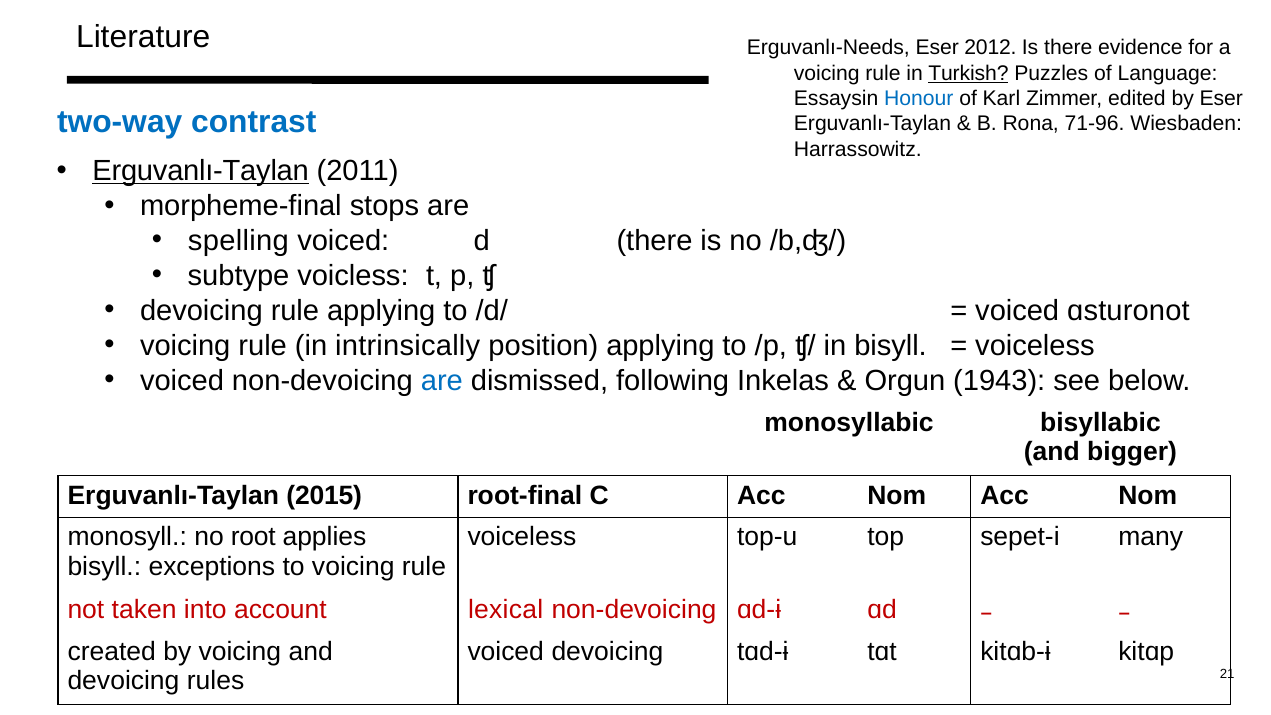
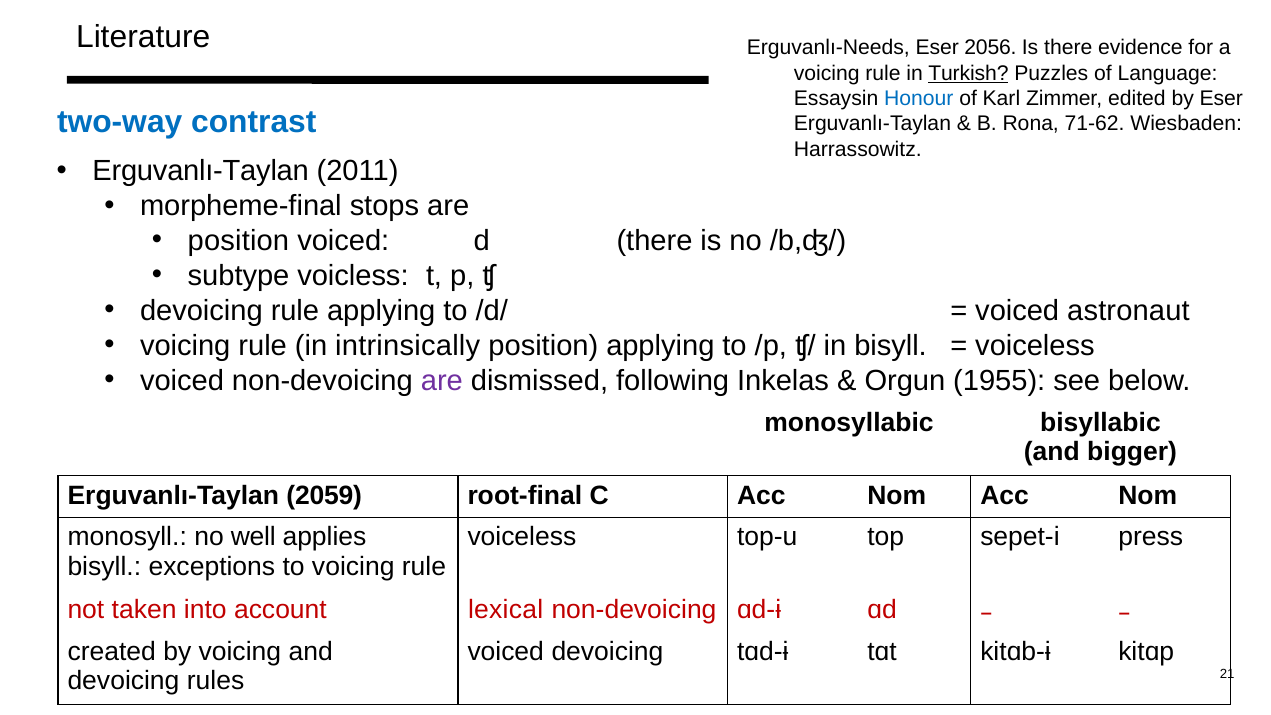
2012: 2012 -> 2056
71-96: 71-96 -> 71-62
Erguvanlı-Taylan at (201, 171) underline: present -> none
spelling at (238, 241): spelling -> position
ɑsturonot: ɑsturonot -> astronaut
are at (442, 381) colour: blue -> purple
1943: 1943 -> 1955
2015: 2015 -> 2059
root: root -> well
many: many -> press
